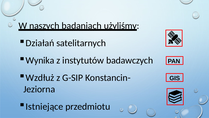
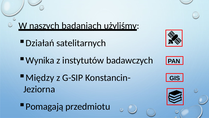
Wzdłuż: Wzdłuż -> Między
Istniejące: Istniejące -> Pomagają
